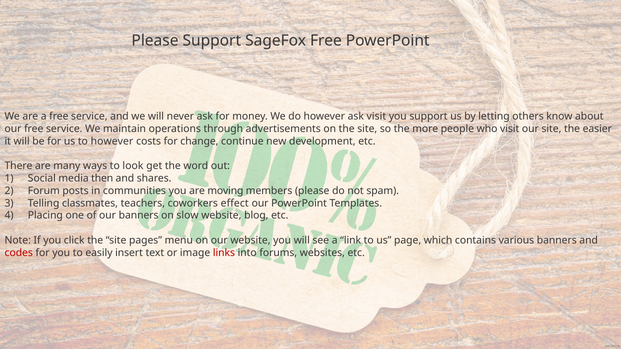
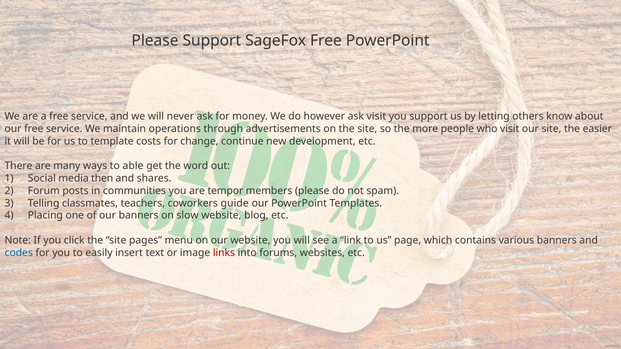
to however: however -> template
look: look -> able
moving: moving -> tempor
effect: effect -> guide
codes colour: red -> blue
